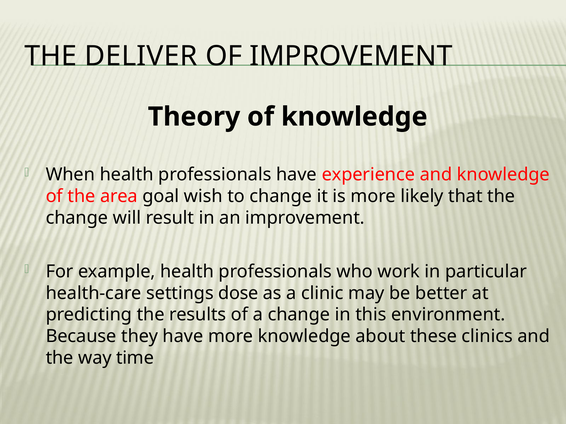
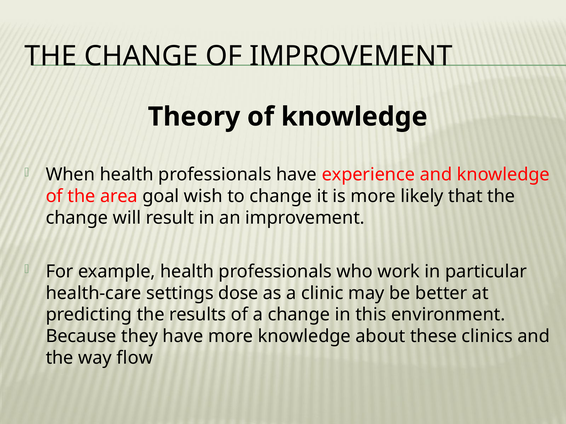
DELIVER at (141, 56): DELIVER -> CHANGE
time: time -> flow
